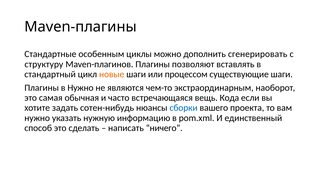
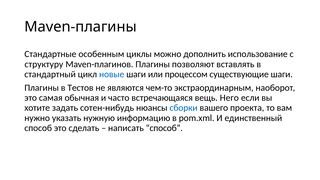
сгенерировать: сгенерировать -> использование
новые colour: orange -> blue
в Нужно: Нужно -> Тестов
Кода: Кода -> Него
написать ничего: ничего -> способ
